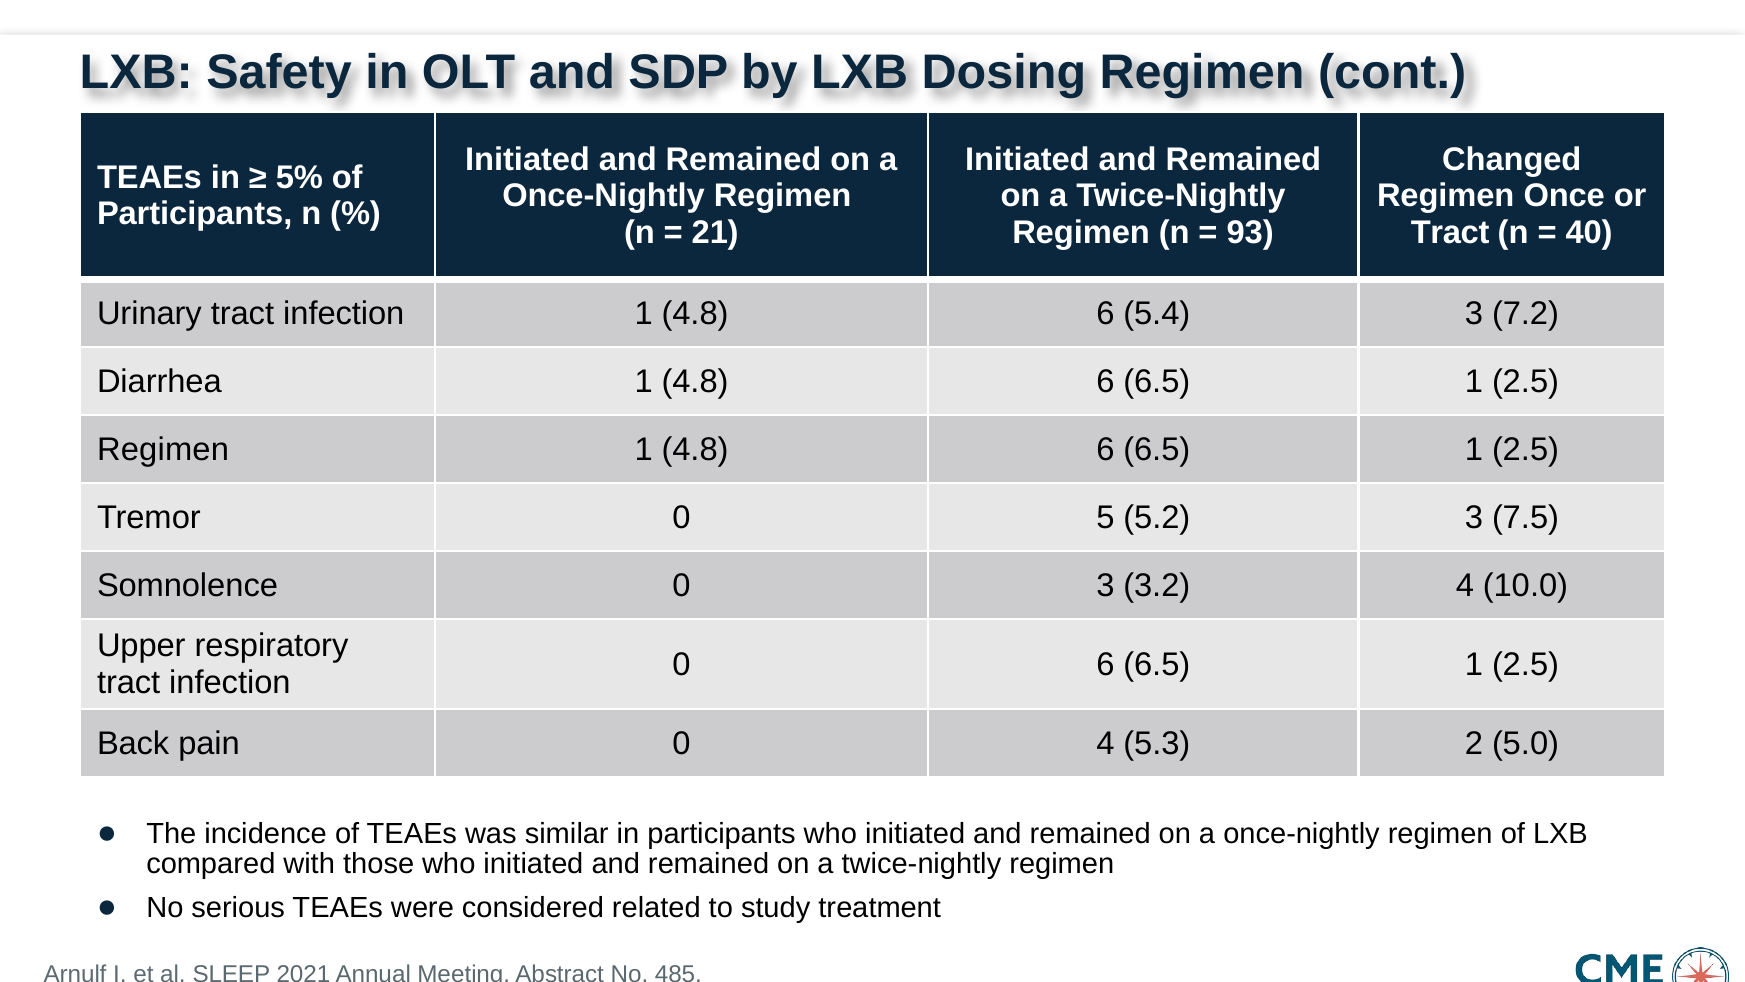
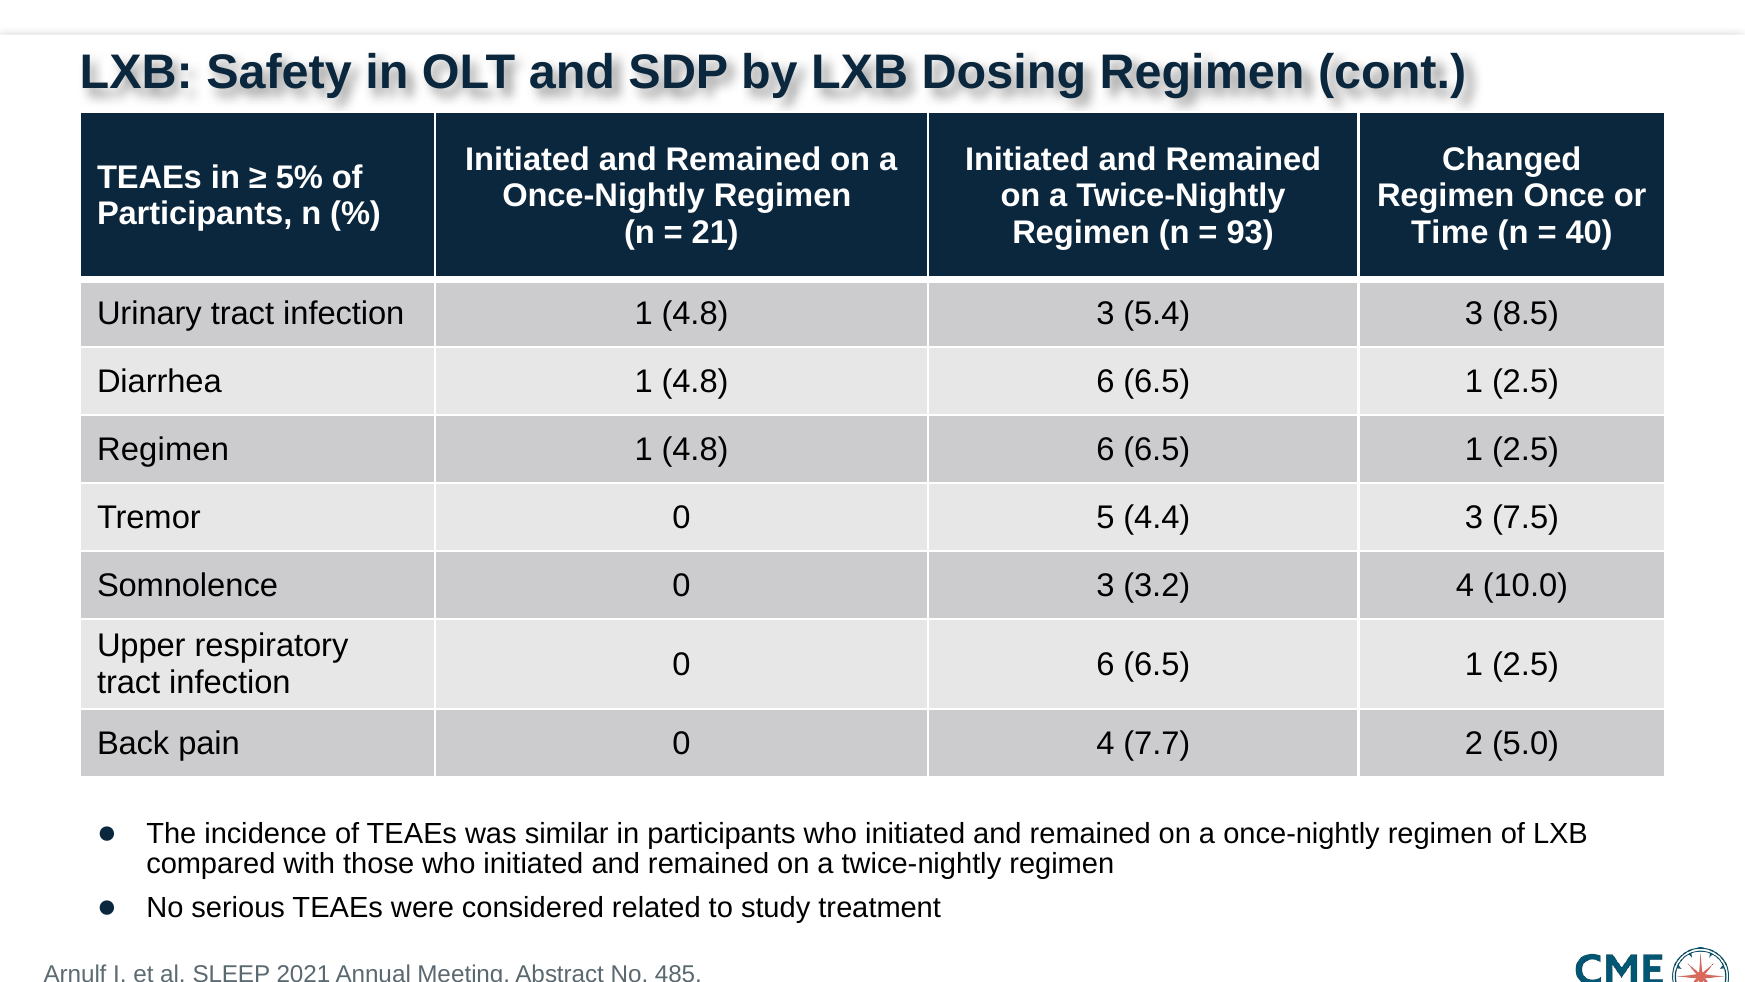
Tract at (1450, 232): Tract -> Time
infection 1 4.8 6: 6 -> 3
7.2: 7.2 -> 8.5
5.2: 5.2 -> 4.4
5.3: 5.3 -> 7.7
